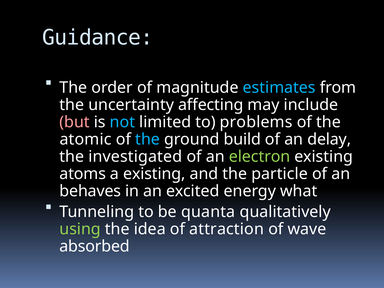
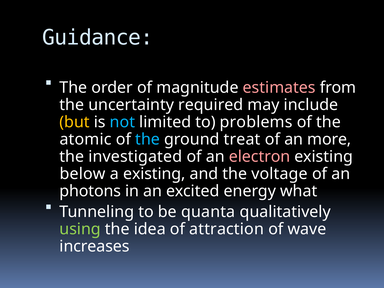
estimates colour: light blue -> pink
affecting: affecting -> required
but colour: pink -> yellow
build: build -> treat
delay: delay -> more
electron colour: light green -> pink
atoms: atoms -> below
particle: particle -> voltage
behaves: behaves -> photons
absorbed: absorbed -> increases
